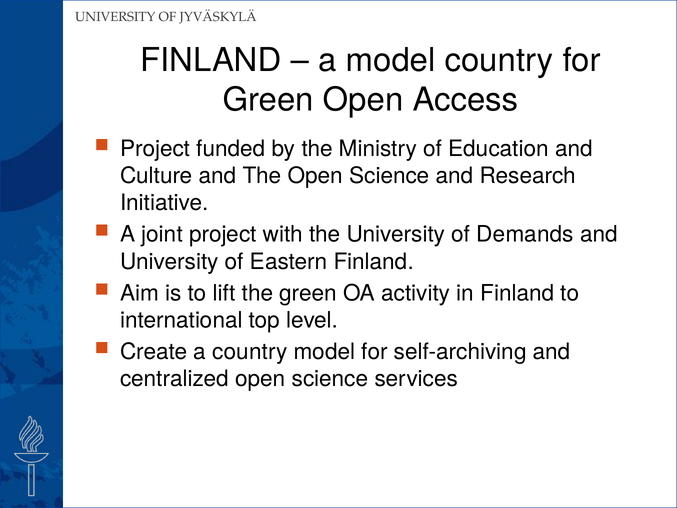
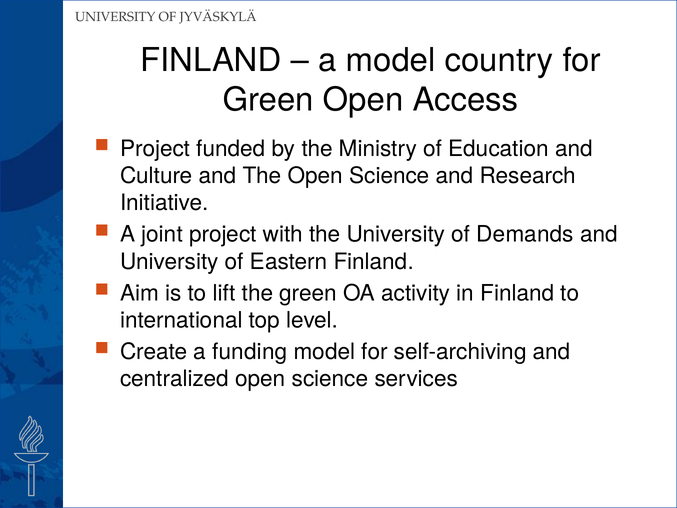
a country: country -> funding
